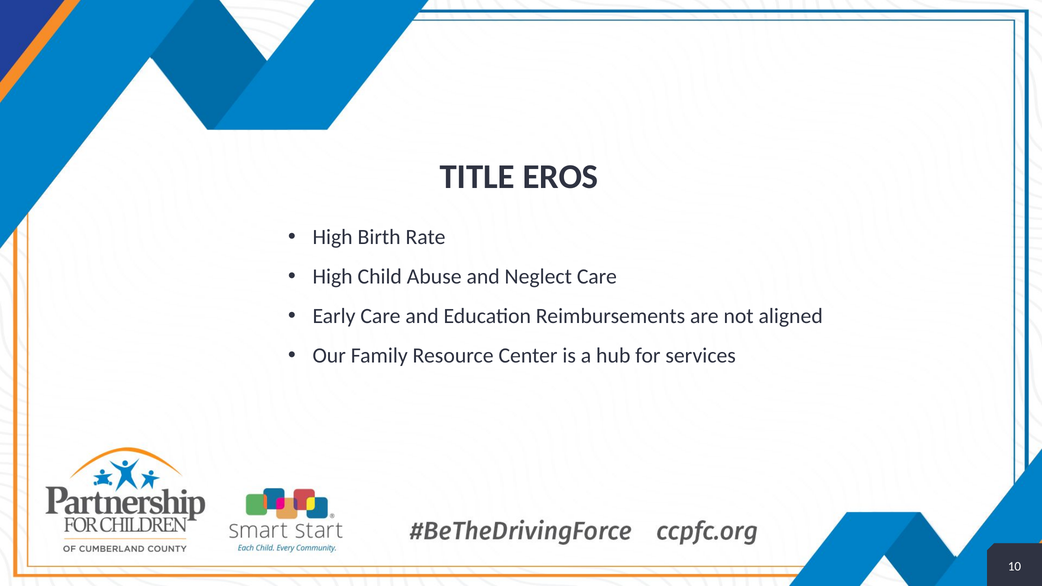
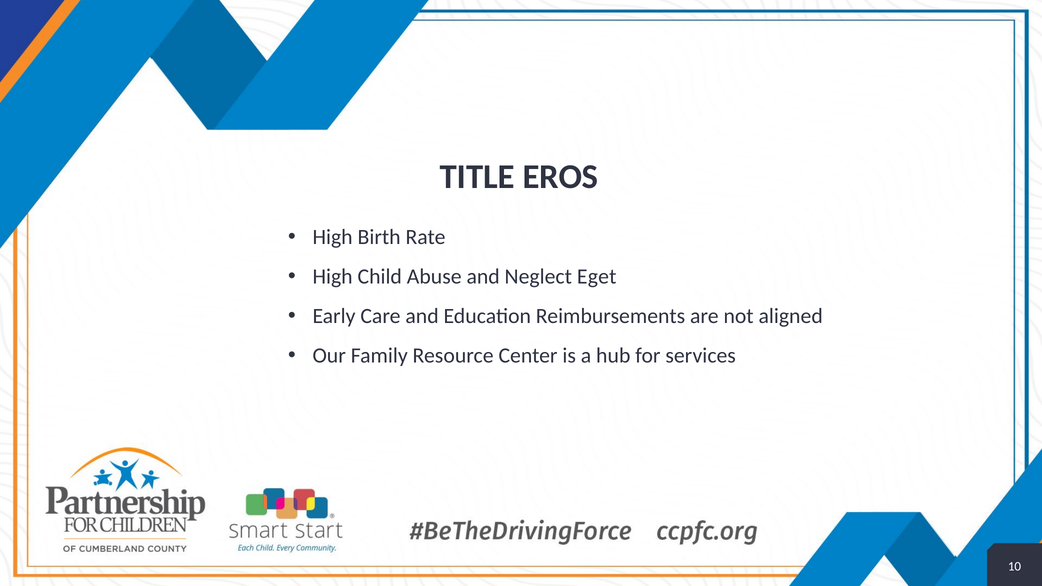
Neglect Care: Care -> Eget
